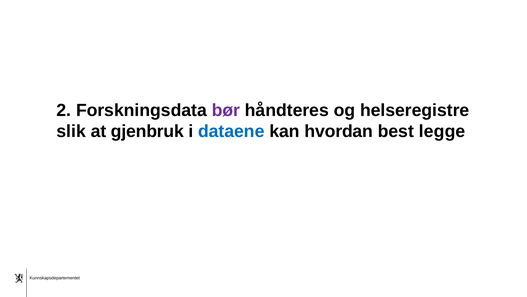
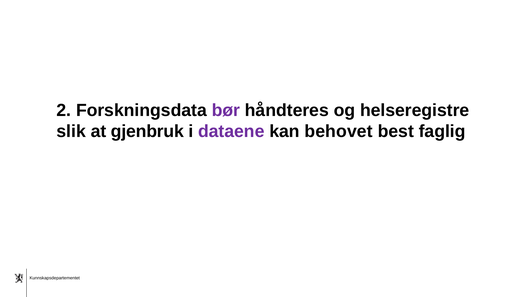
dataene colour: blue -> purple
hvordan: hvordan -> behovet
legge: legge -> faglig
